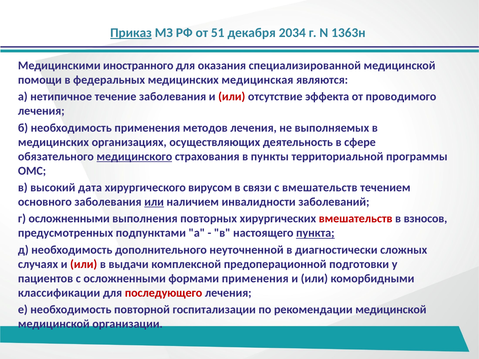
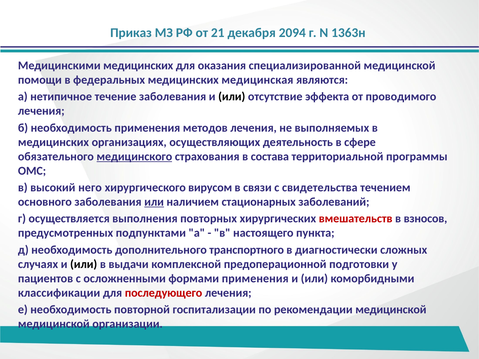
Приказ underline: present -> none
51: 51 -> 21
2034: 2034 -> 2094
Медицинскими иностранного: иностранного -> медицинских
или at (232, 97) colour: red -> black
пункты: пункты -> состава
дата: дата -> него
с вмешательств: вмешательств -> свидетельства
инвалидности: инвалидности -> стационарных
г осложненными: осложненными -> осуществляется
пункта underline: present -> none
неуточненной: неуточненной -> транспортного
или at (84, 264) colour: red -> black
